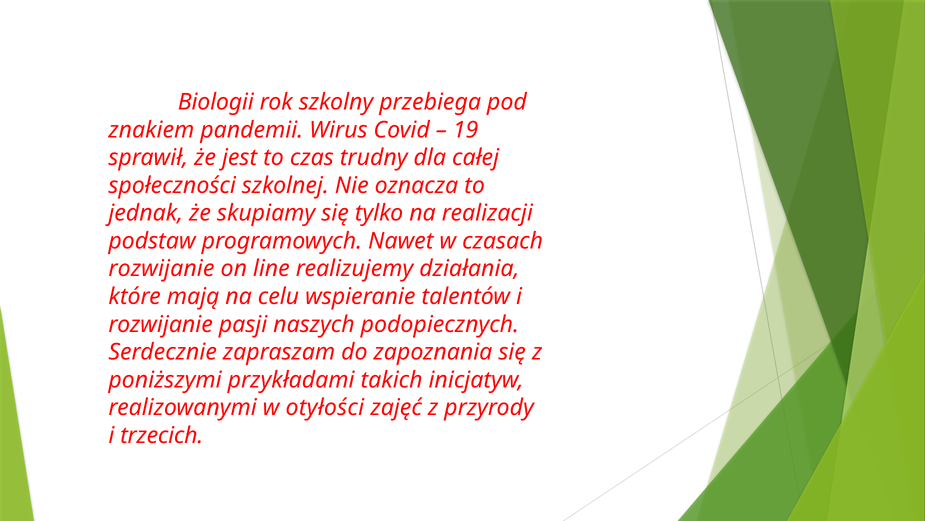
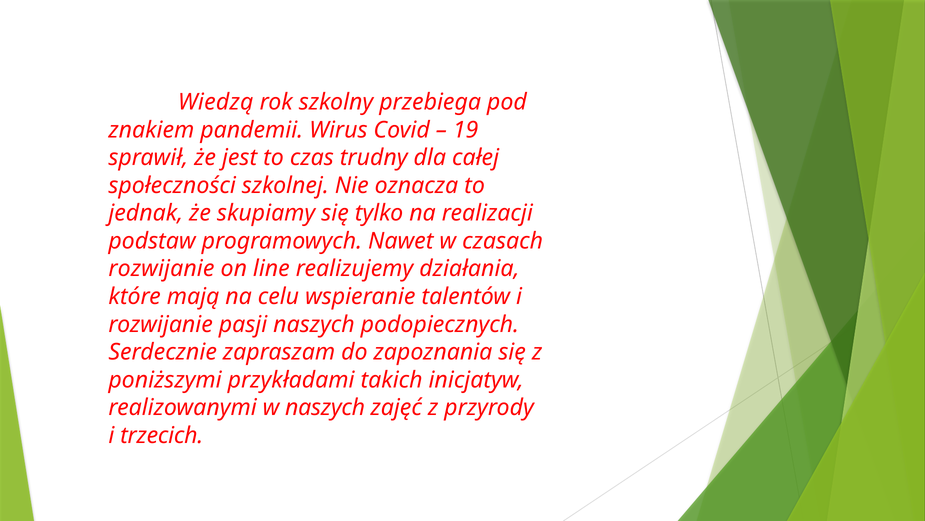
Biologii: Biologii -> Wiedzą
w otyłości: otyłości -> naszych
